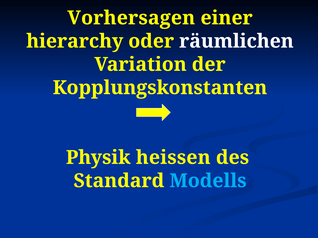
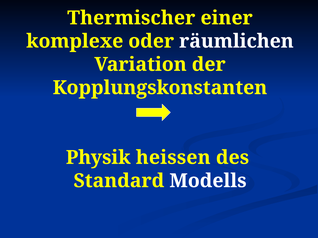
Vorhersagen: Vorhersagen -> Thermischer
hierarchy: hierarchy -> komplexe
Modells colour: light blue -> white
